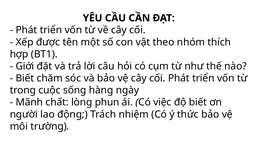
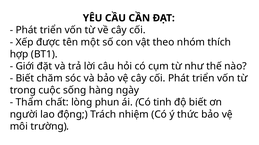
Mãnh: Mãnh -> Thẩm
việc: việc -> tinh
